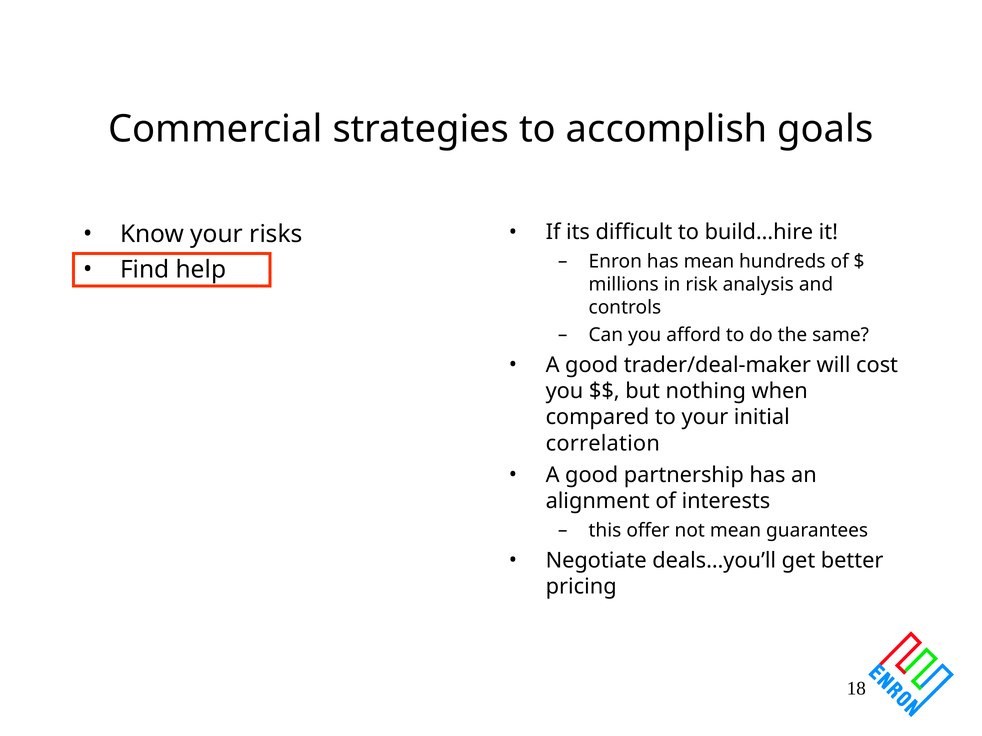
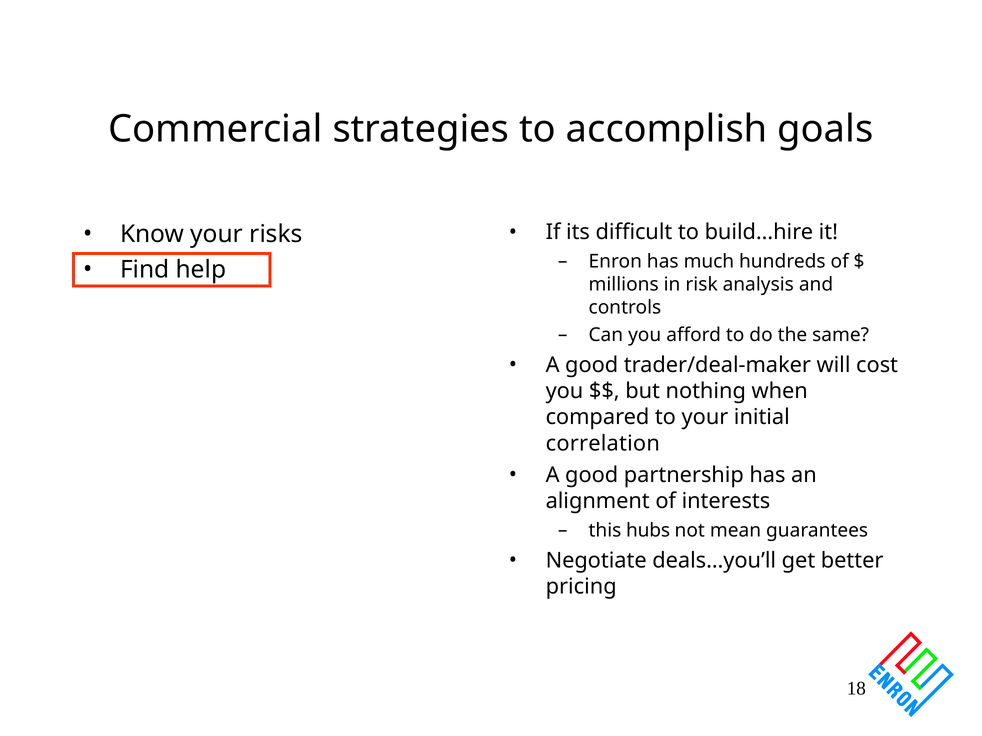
has mean: mean -> much
offer: offer -> hubs
